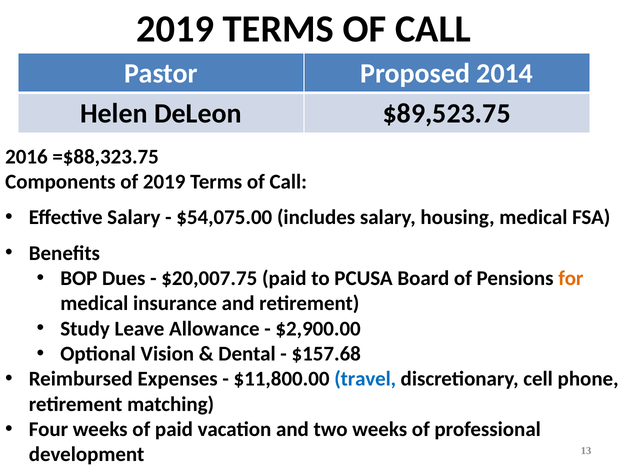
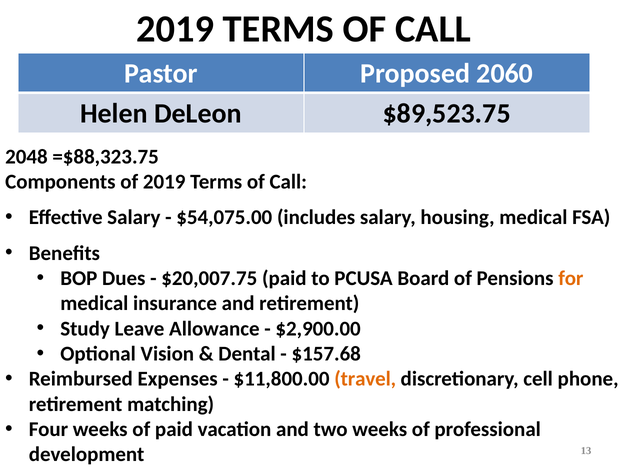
2014: 2014 -> 2060
2016: 2016 -> 2048
travel colour: blue -> orange
